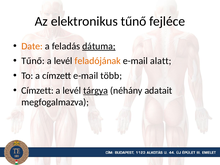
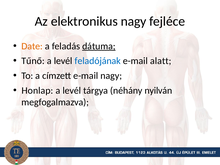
elektronikus tűnő: tűnő -> nagy
feladójának colour: orange -> blue
e-mail több: több -> nagy
Címzett at (37, 91): Címzett -> Honlap
tárgya underline: present -> none
adatait: adatait -> nyilván
